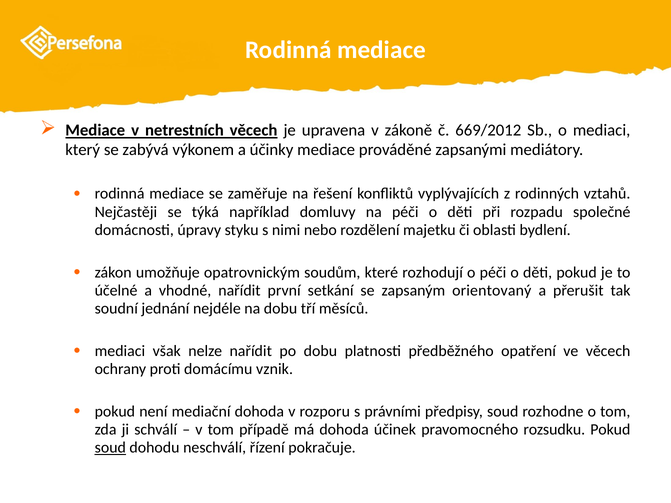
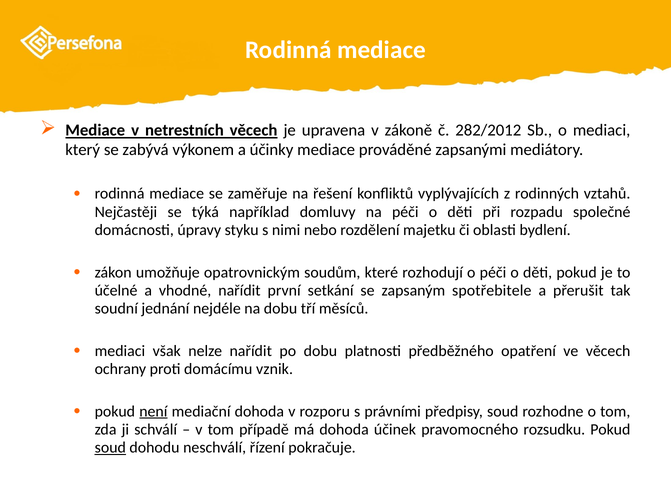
669/2012: 669/2012 -> 282/2012
orientovaný: orientovaný -> spotřebitele
není underline: none -> present
